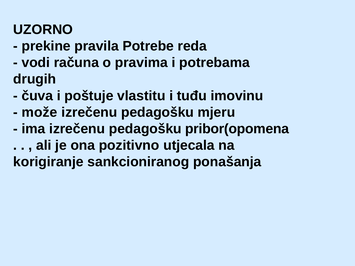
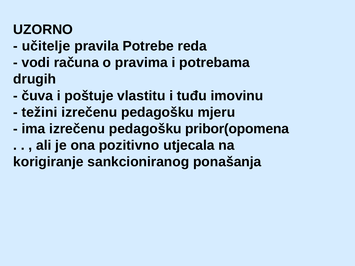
prekine: prekine -> učitelje
može: može -> težini
